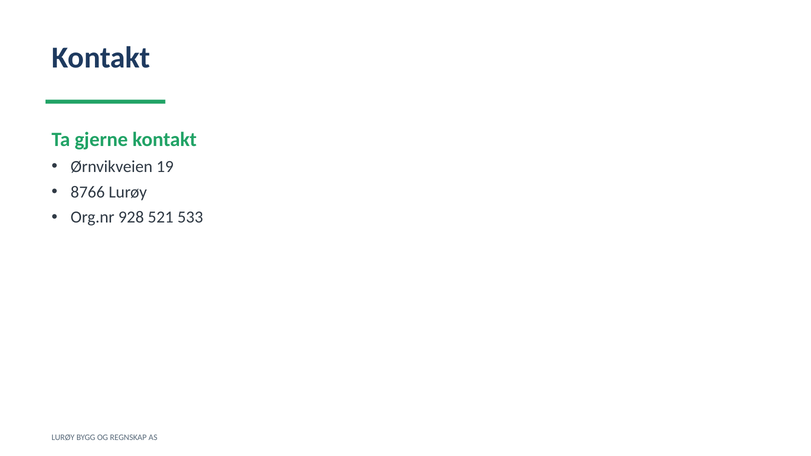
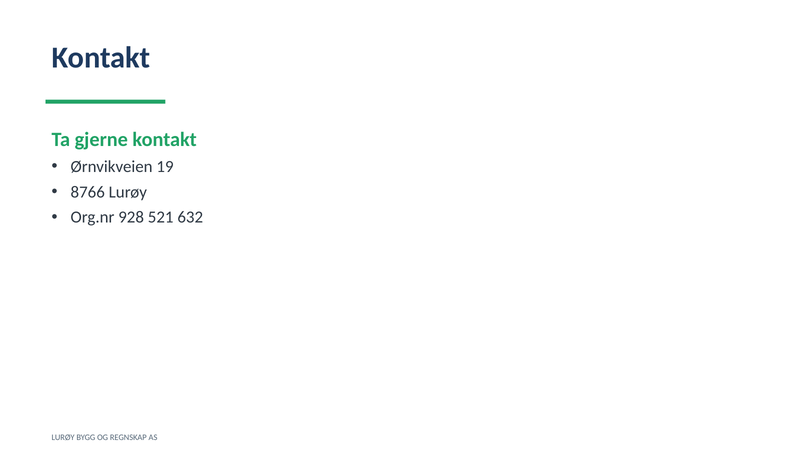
533: 533 -> 632
